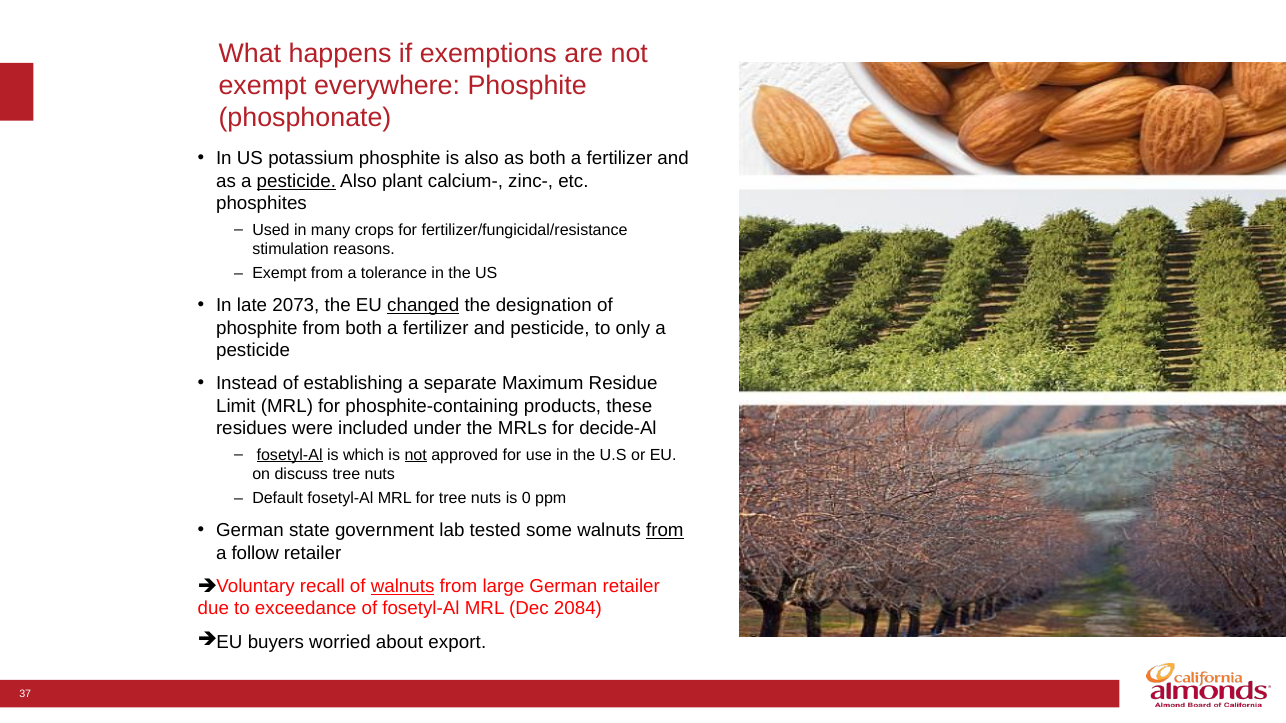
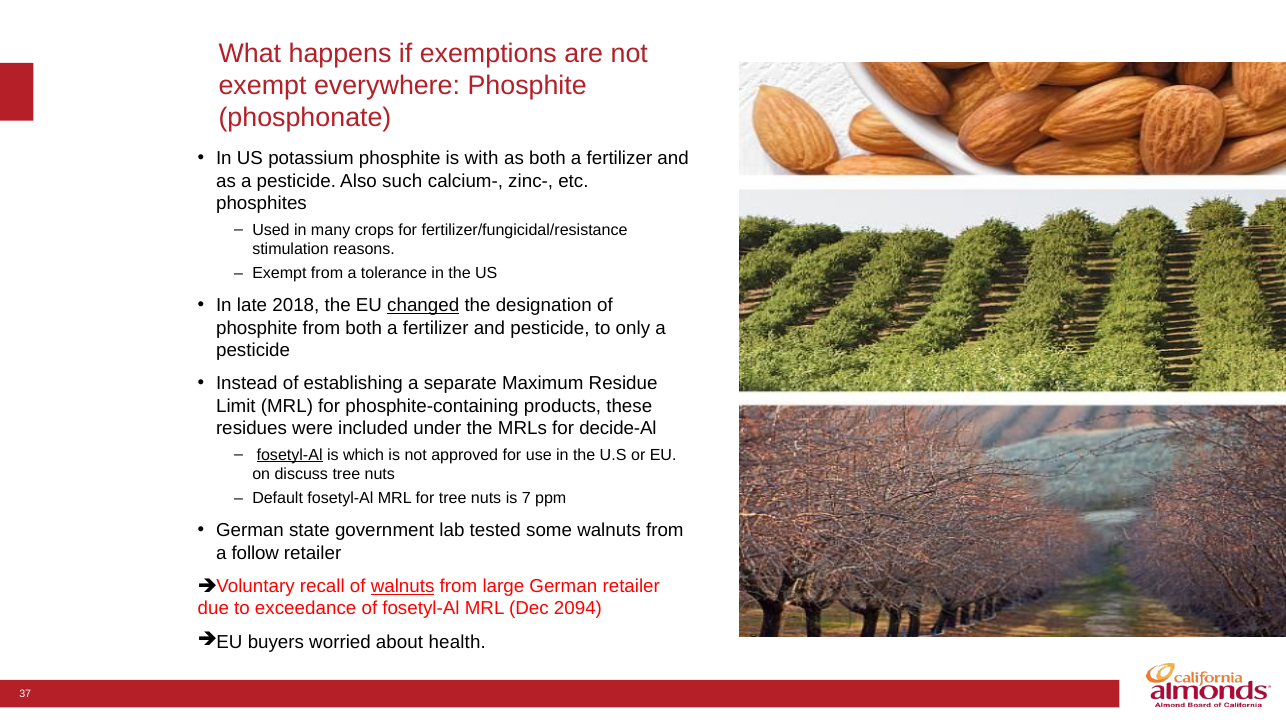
is also: also -> with
pesticide at (296, 181) underline: present -> none
plant: plant -> such
2073: 2073 -> 2018
not at (416, 455) underline: present -> none
0: 0 -> 7
from at (665, 531) underline: present -> none
2084: 2084 -> 2094
export: export -> health
